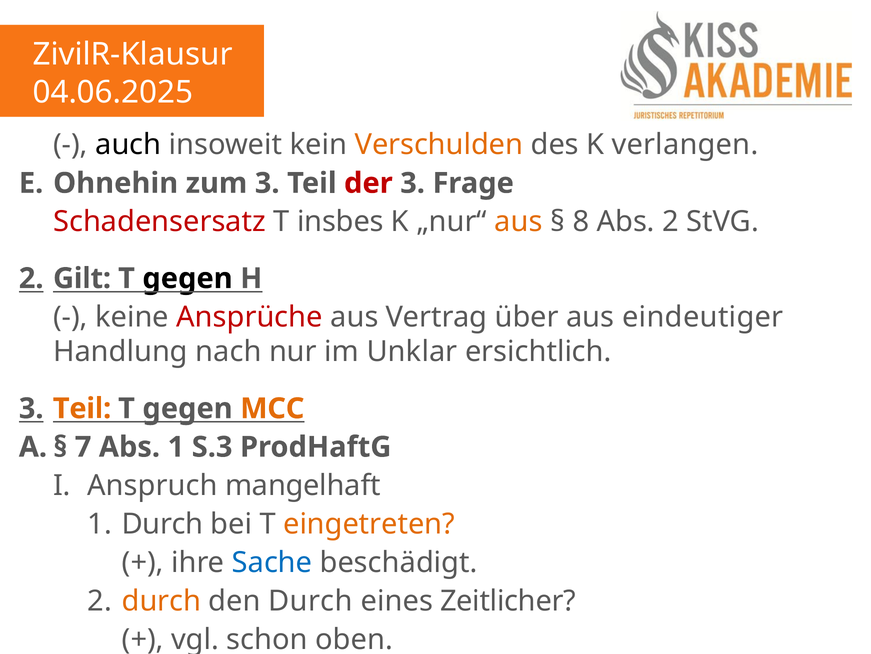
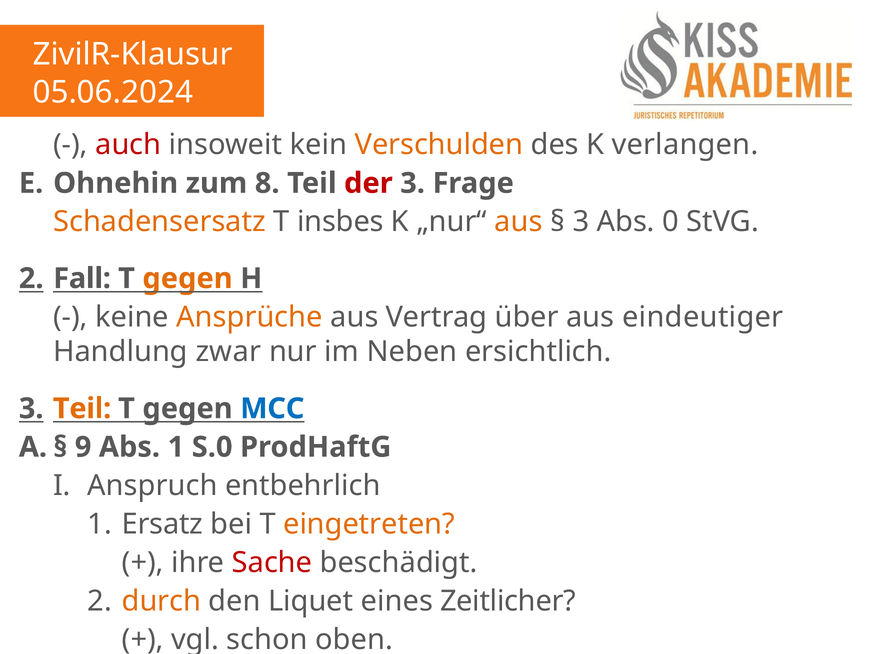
04.06.2025: 04.06.2025 -> 05.06.2024
auch colour: black -> red
zum 3: 3 -> 8
Schadensersatz colour: red -> orange
8 at (581, 222): 8 -> 3
Abs 2: 2 -> 0
Gilt: Gilt -> Fall
gegen at (187, 278) colour: black -> orange
Ansprüche colour: red -> orange
nach: nach -> zwar
Unklar: Unklar -> Neben
MCC colour: orange -> blue
7: 7 -> 9
S.3: S.3 -> S.0
mangelhaft: mangelhaft -> entbehrlich
1 Durch: Durch -> Ersatz
Sache colour: blue -> red
den Durch: Durch -> Liquet
